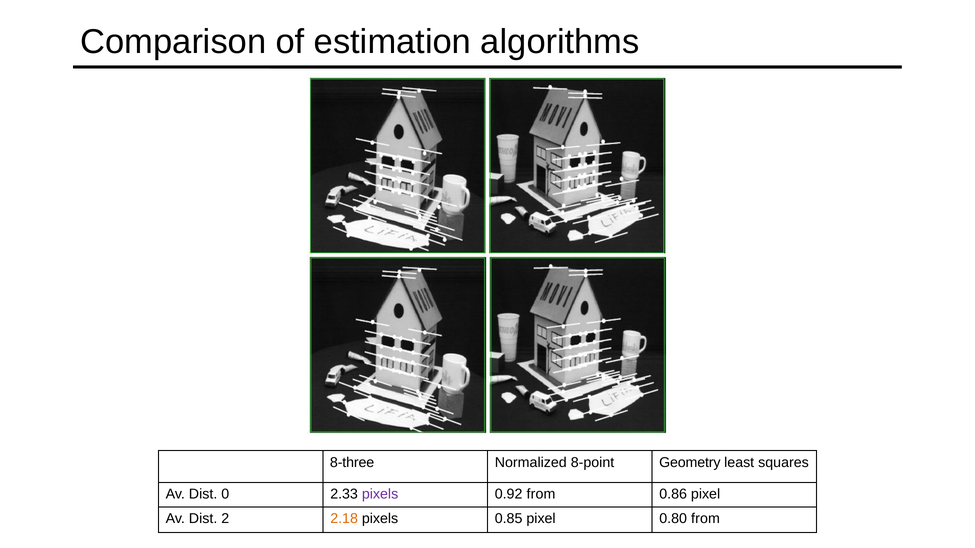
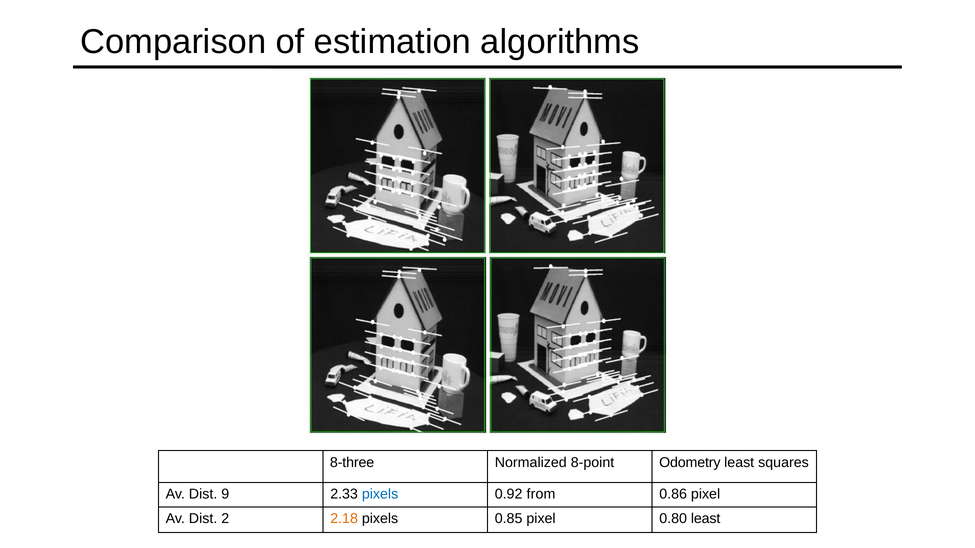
Geometry: Geometry -> Odometry
0: 0 -> 9
pixels at (380, 495) colour: purple -> blue
0.80 from: from -> least
